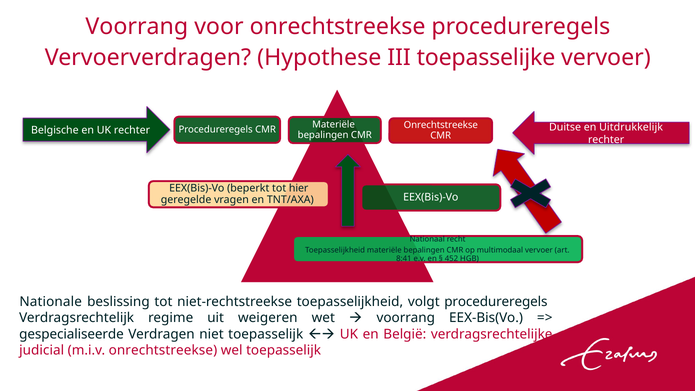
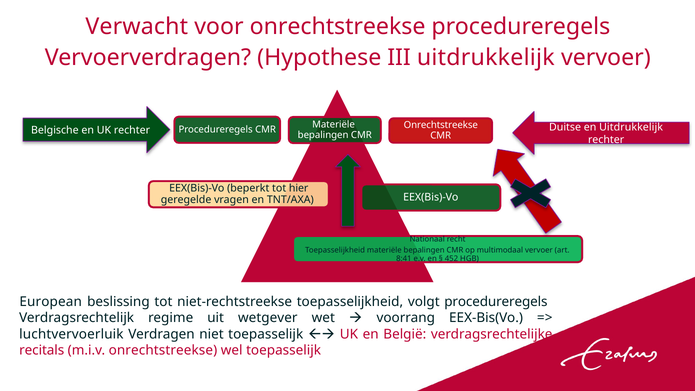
Voorrang at (137, 27): Voorrang -> Verwacht
III toepasselijke: toepasselijke -> uitdrukkelijk
Nationale: Nationale -> European
weigeren: weigeren -> wetgever
gespecialiseerde: gespecialiseerde -> luchtvervoerluik
judicial: judicial -> recitals
